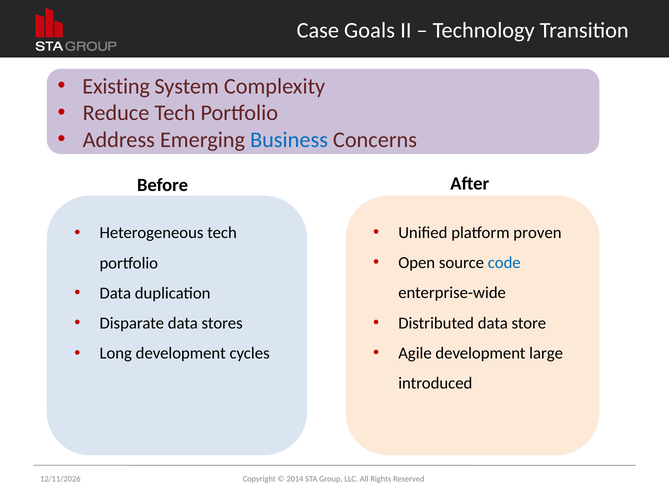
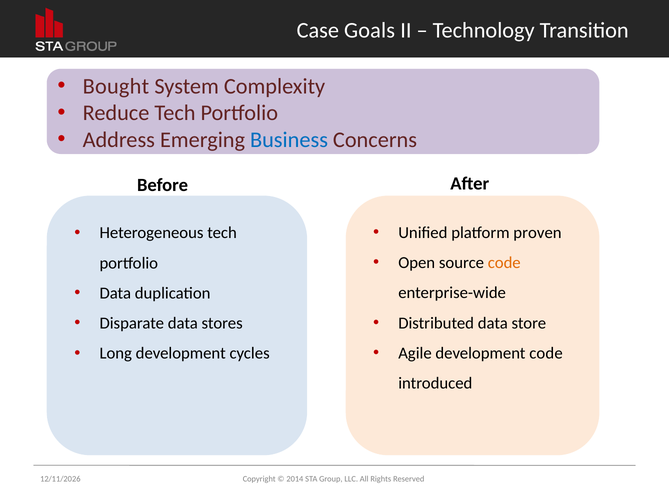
Existing: Existing -> Bought
code at (504, 263) colour: blue -> orange
development large: large -> code
